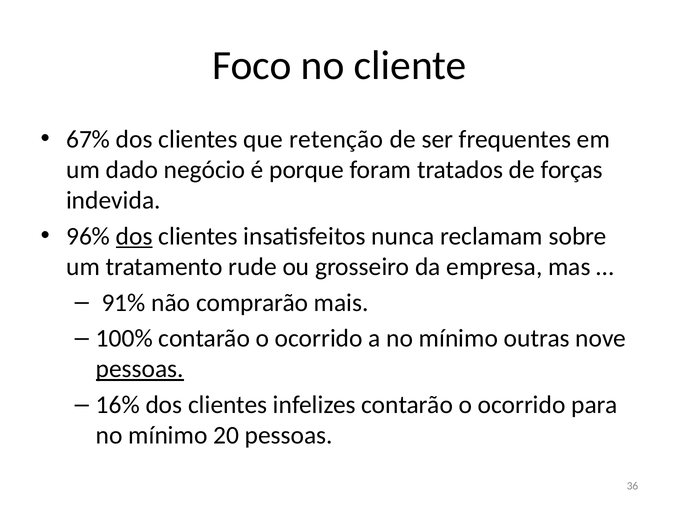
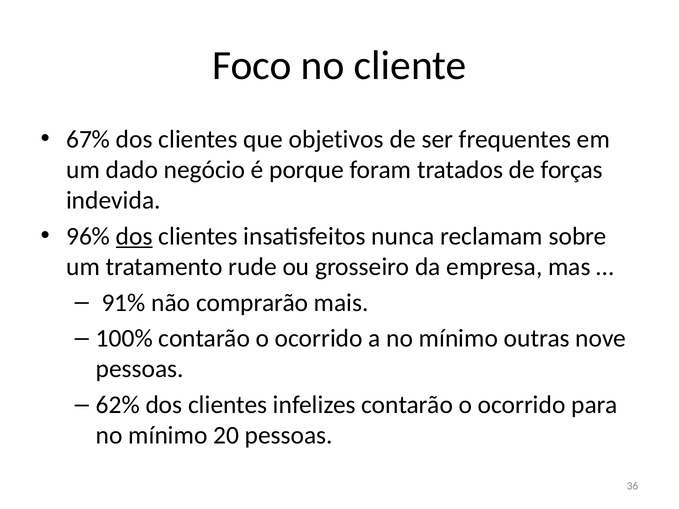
retenção: retenção -> objetivos
pessoas at (140, 369) underline: present -> none
16%: 16% -> 62%
